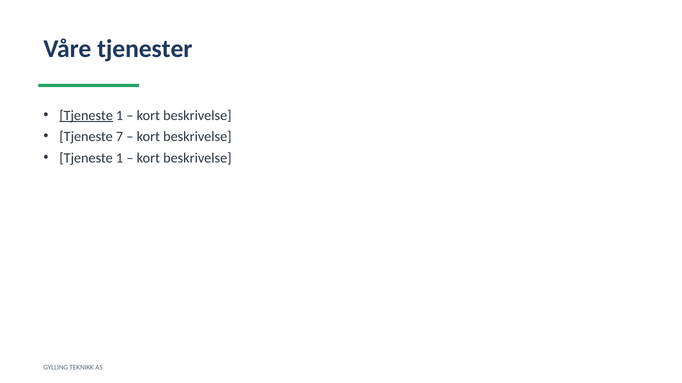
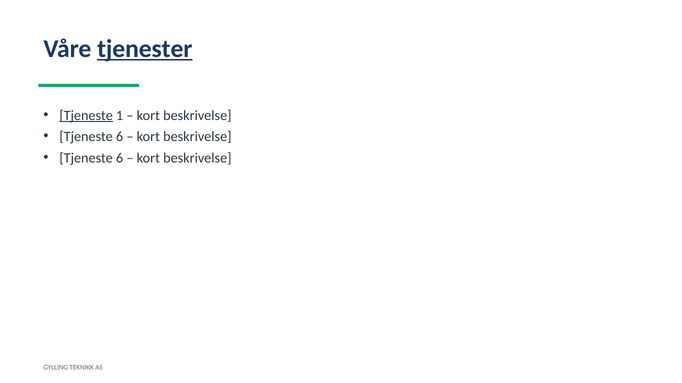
tjenester underline: none -> present
7 at (120, 137): 7 -> 6
1 at (120, 158): 1 -> 6
